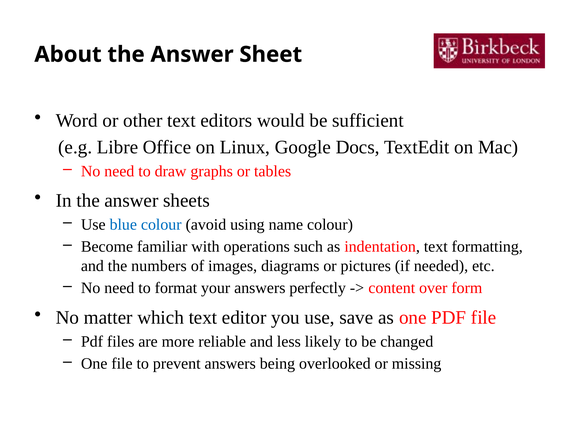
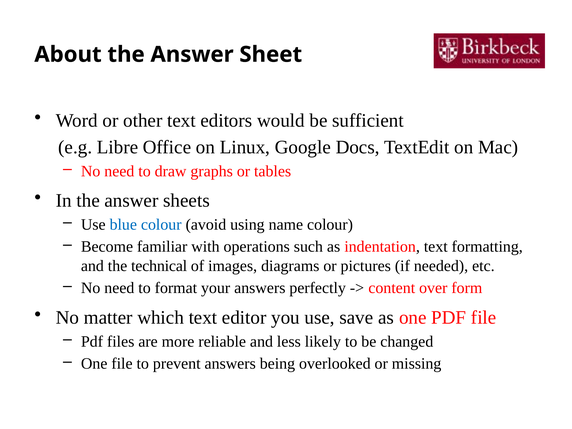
numbers: numbers -> technical
